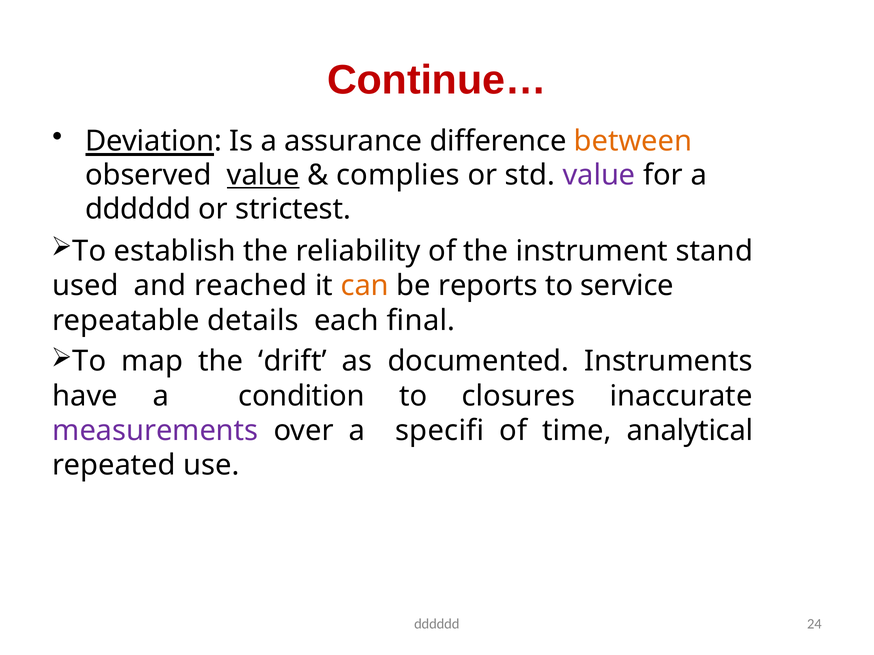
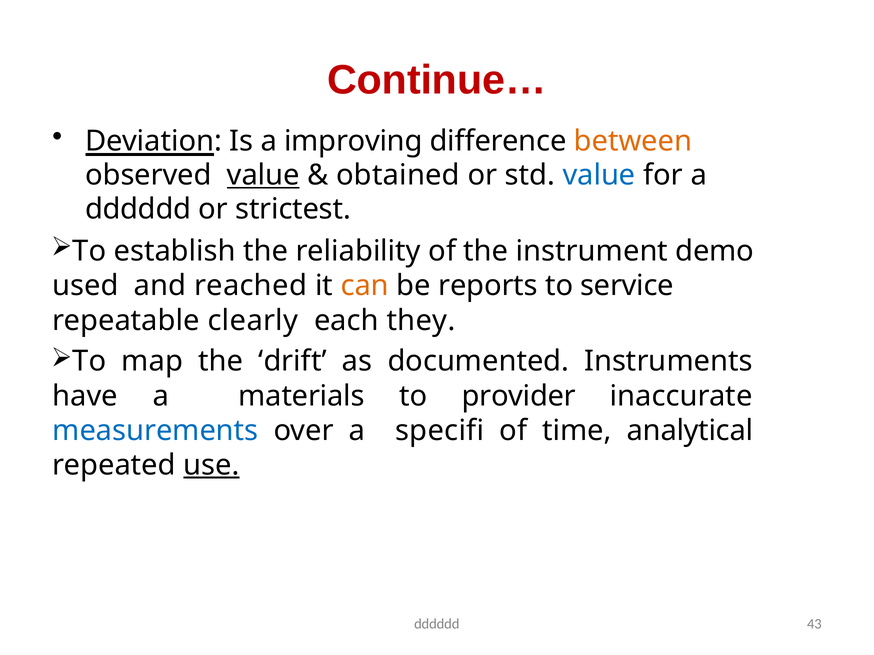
assurance: assurance -> improving
complies: complies -> obtained
value at (599, 175) colour: purple -> blue
stand: stand -> demo
details: details -> clearly
final: final -> they
condition: condition -> materials
closures: closures -> provider
measurements colour: purple -> blue
use underline: none -> present
24: 24 -> 43
